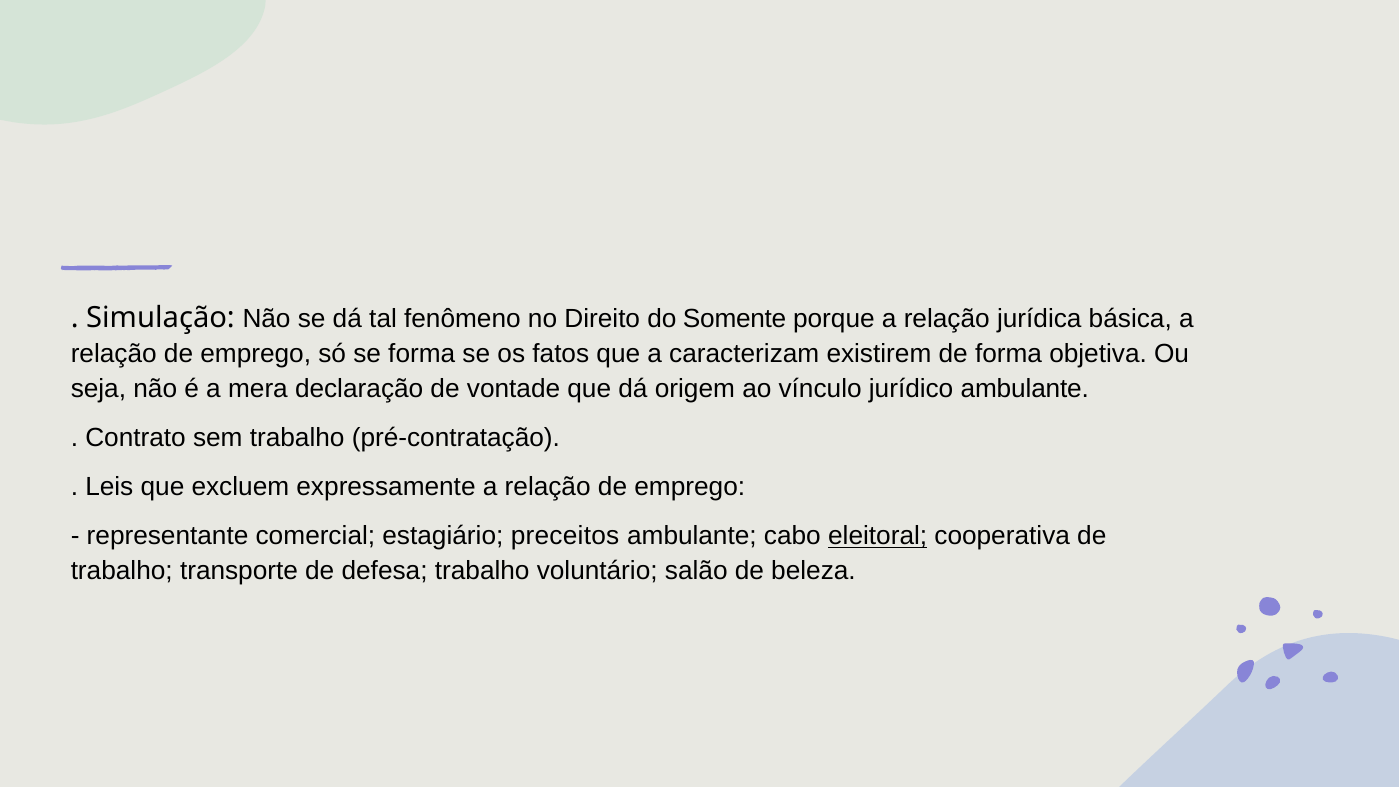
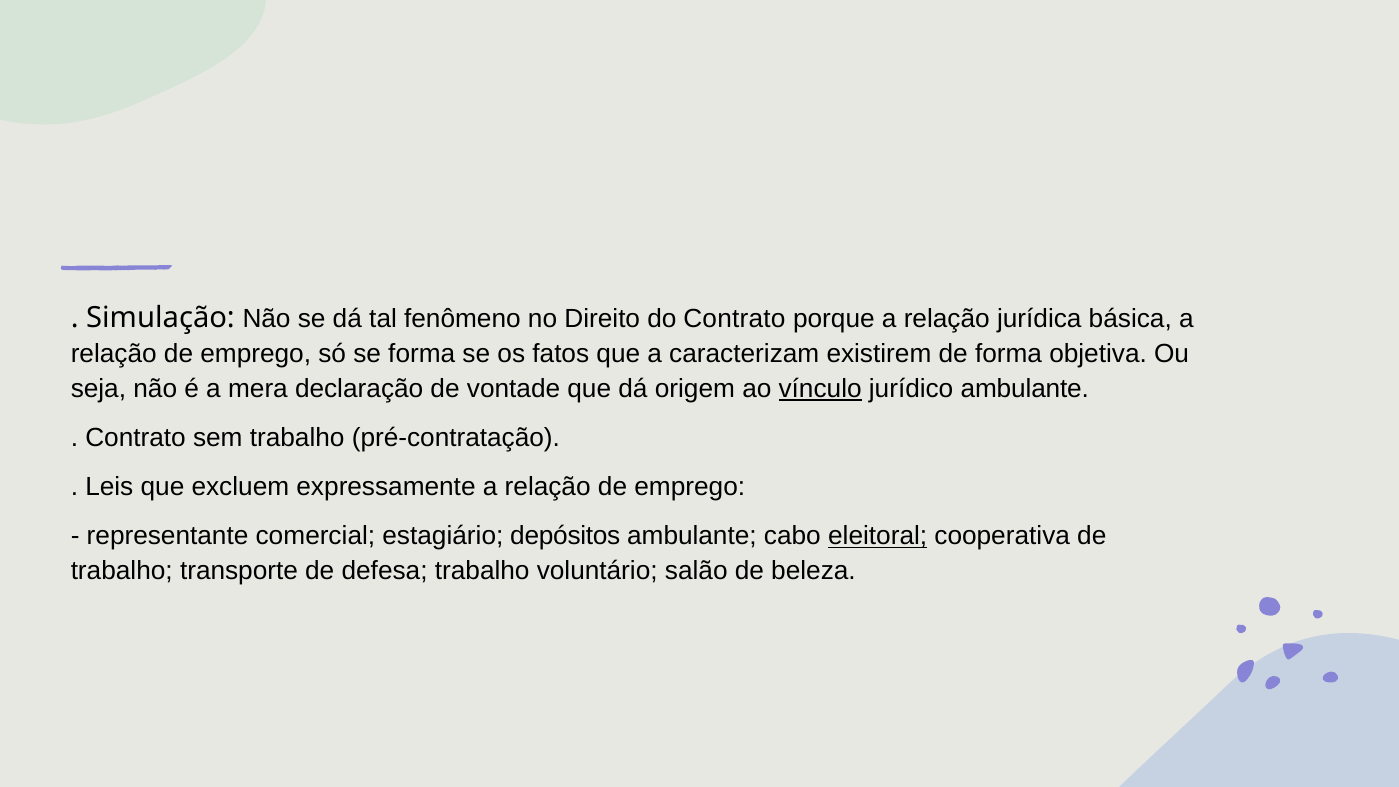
do Somente: Somente -> Contrato
vínculo underline: none -> present
preceitos: preceitos -> depósitos
